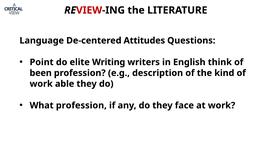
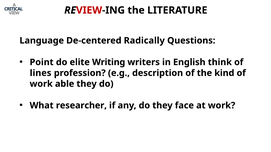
Attitudes: Attitudes -> Radically
been: been -> lines
What profession: profession -> researcher
